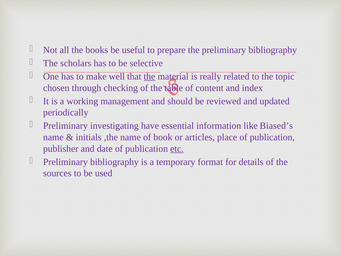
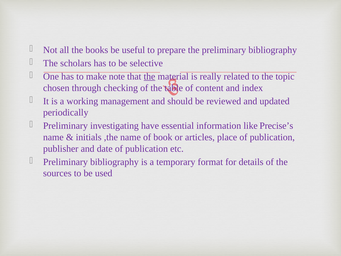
well: well -> note
Biased’s: Biased’s -> Precise’s
etc underline: present -> none
